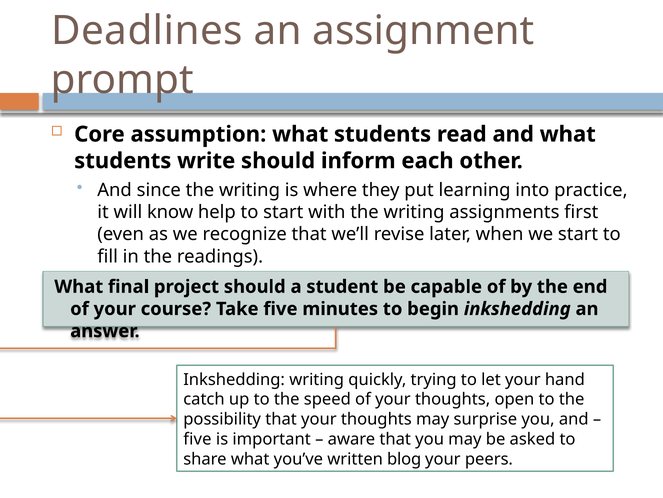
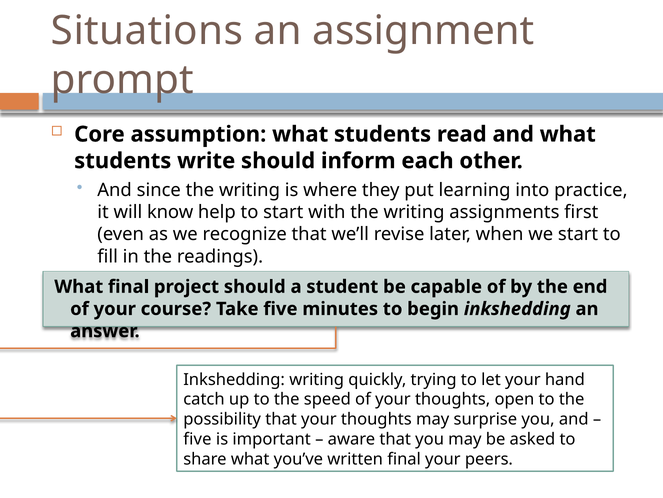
Deadlines: Deadlines -> Situations
written blog: blog -> final
